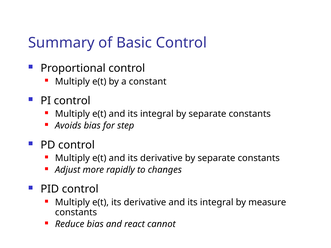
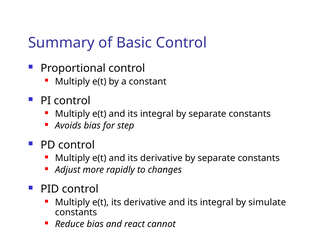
measure: measure -> simulate
